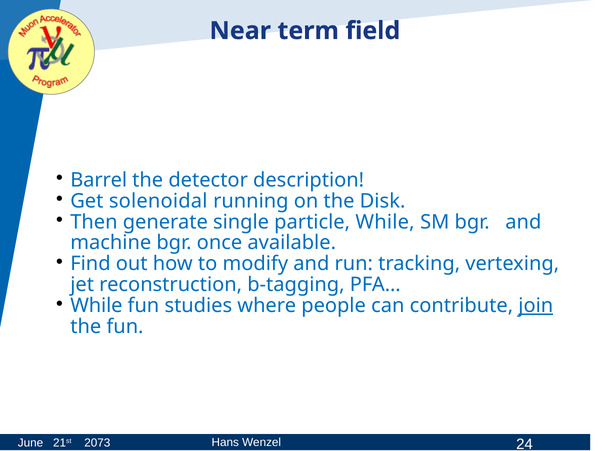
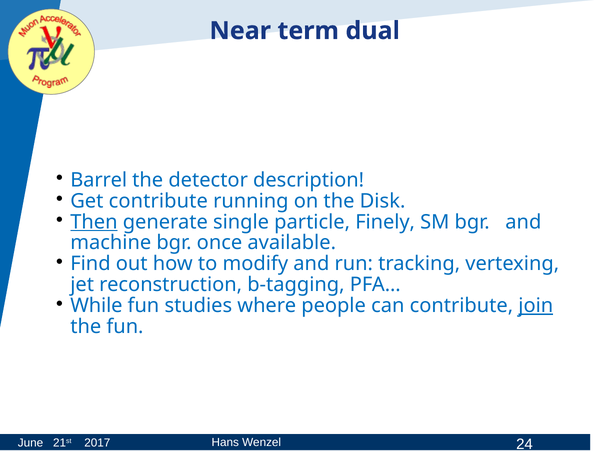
field: field -> dual
Get solenoidal: solenoidal -> contribute
Then underline: none -> present
particle While: While -> Finely
2073: 2073 -> 2017
